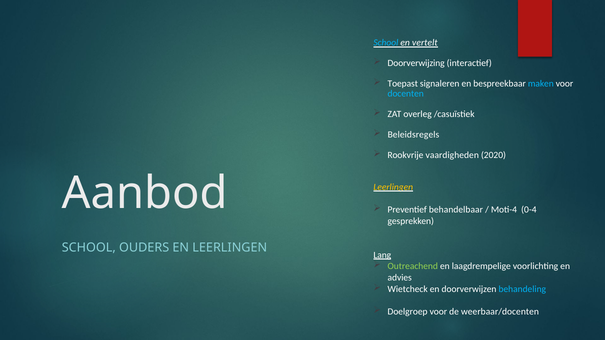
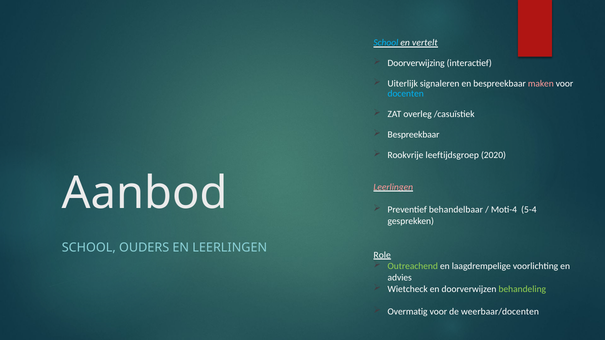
Toepast: Toepast -> Uiterlijk
maken colour: light blue -> pink
Beleidsregels at (413, 135): Beleidsregels -> Bespreekbaar
vaardigheden: vaardigheden -> leeftijdsgroep
Leerlingen at (393, 187) colour: yellow -> pink
0-4: 0-4 -> 5-4
Lang: Lang -> Role
behandeling colour: light blue -> light green
Doelgroep: Doelgroep -> Overmatig
